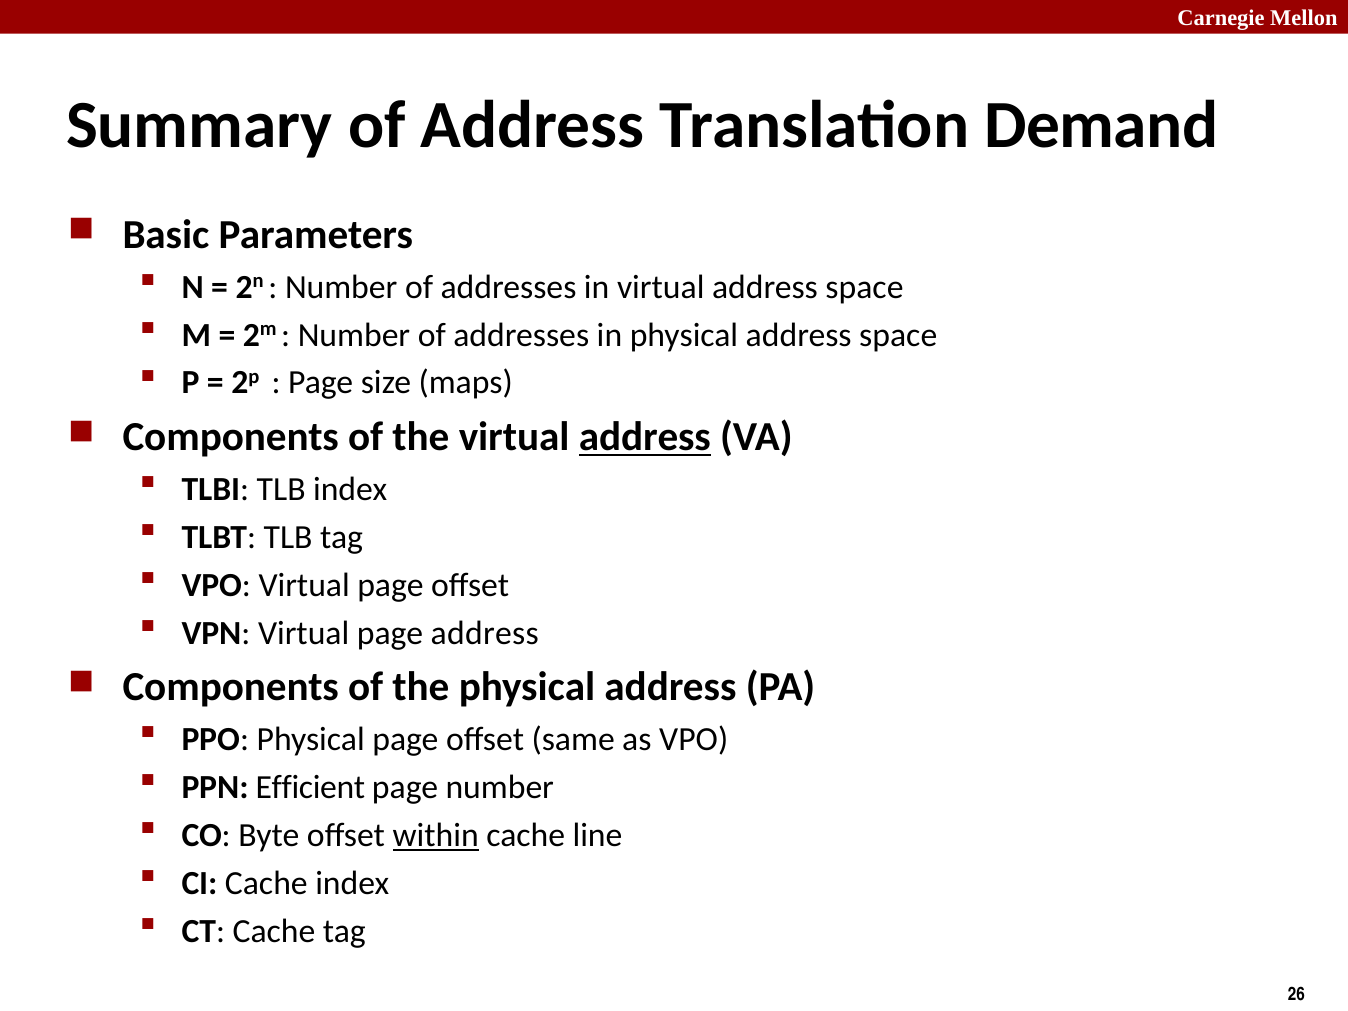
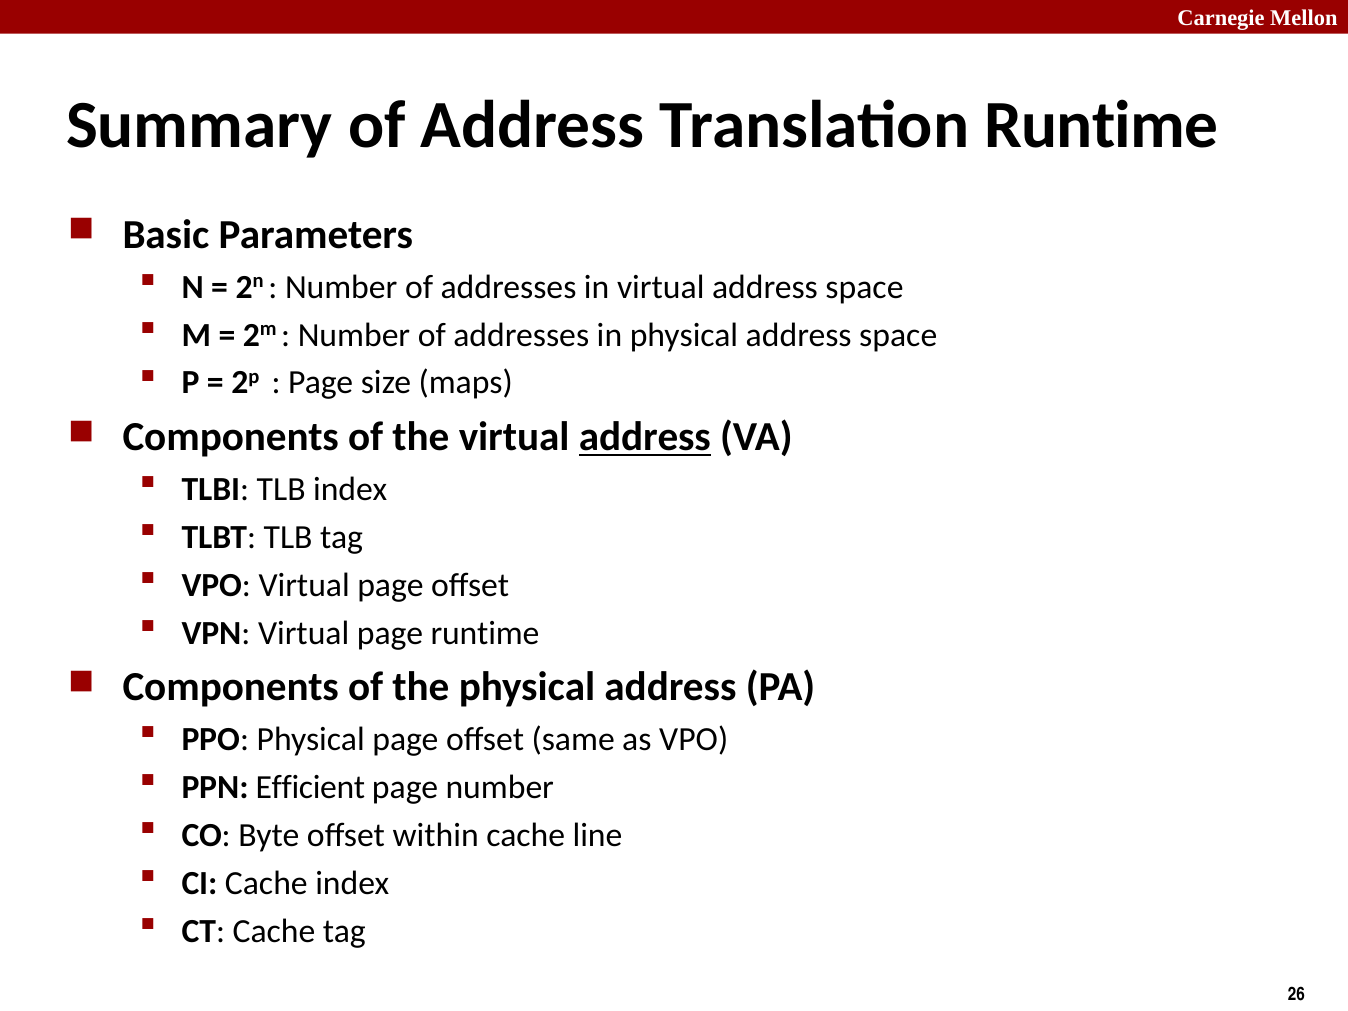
Translation Demand: Demand -> Runtime
page address: address -> runtime
within underline: present -> none
